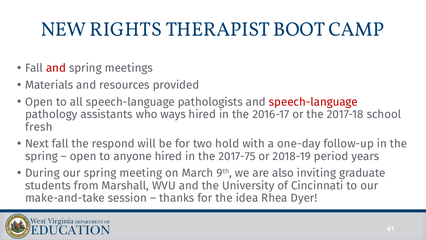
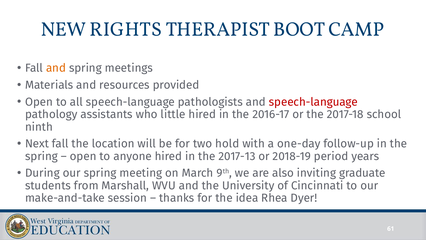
and at (56, 68) colour: red -> orange
ways: ways -> little
fresh: fresh -> ninth
respond: respond -> location
2017-75: 2017-75 -> 2017-13
